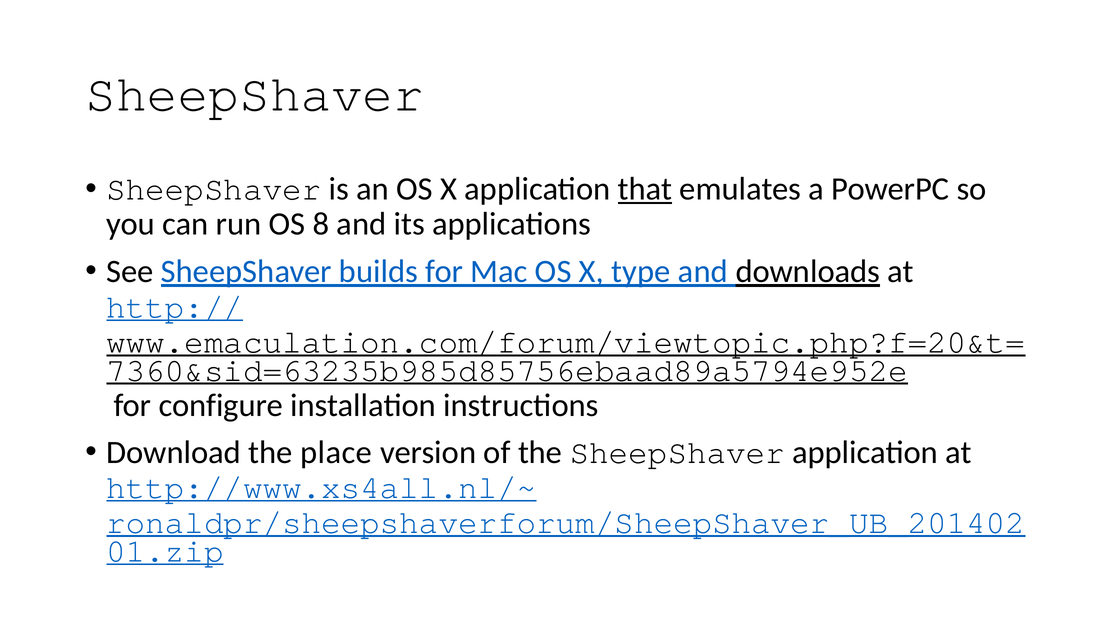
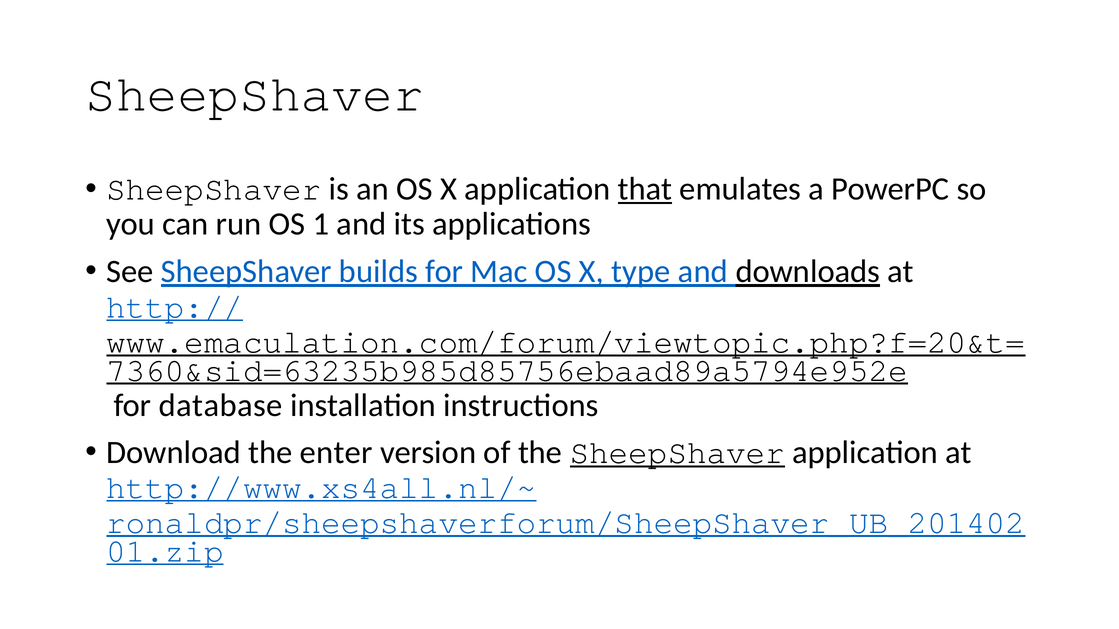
8: 8 -> 1
configure: configure -> database
place: place -> enter
SheepShaver at (677, 453) underline: none -> present
